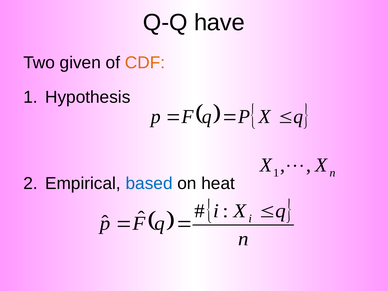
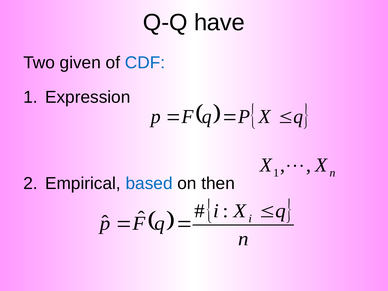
CDF colour: orange -> blue
Hypothesis: Hypothesis -> Expression
heat: heat -> then
